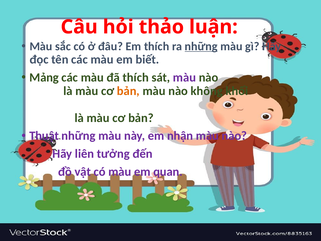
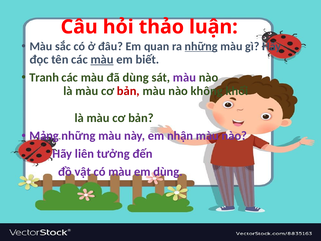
Em thích: thích -> quan
màu at (102, 59) underline: none -> present
Mảng: Mảng -> Tranh
đã thích: thích -> dùng
bản at (128, 91) colour: orange -> red
Thuật: Thuật -> Mảng
em quan: quan -> dùng
